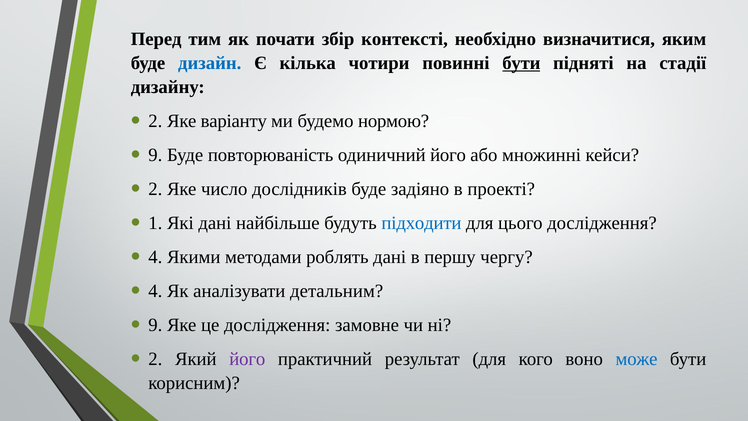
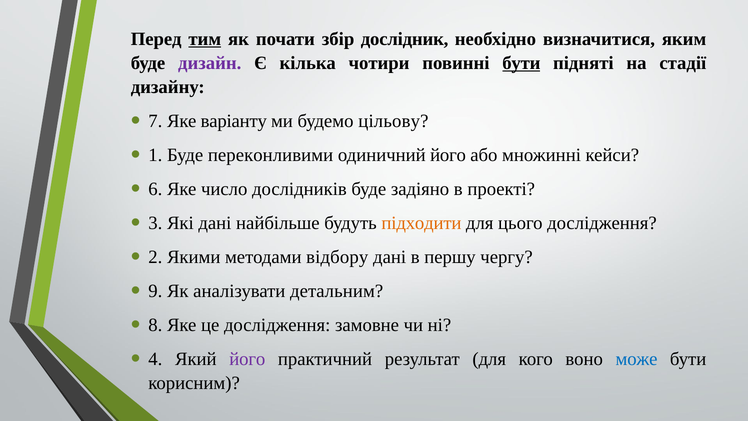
тим underline: none -> present
контексті: контексті -> дослідник
дизайн colour: blue -> purple
2 at (155, 121): 2 -> 7
нормою: нормою -> цільову
9 at (155, 155): 9 -> 1
повторюваність: повторюваність -> переконливими
2 at (155, 189): 2 -> 6
1: 1 -> 3
підходити colour: blue -> orange
4 at (155, 257): 4 -> 2
роблять: роблять -> відбору
4 at (155, 291): 4 -> 9
9 at (155, 325): 9 -> 8
2 at (155, 359): 2 -> 4
